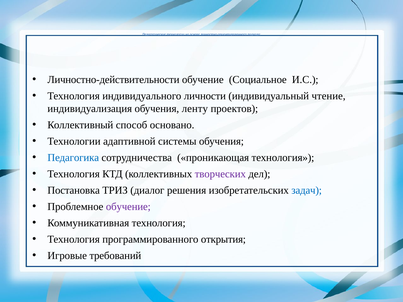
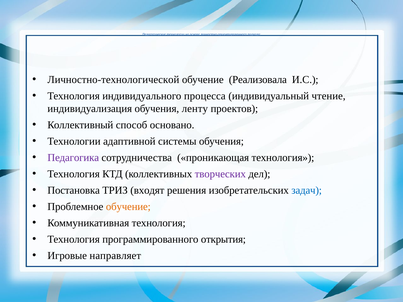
Личностно-действительности: Личностно-действительности -> Личностно-технологической
Социальное: Социальное -> Реализовала
личности: личности -> процесса
Педагогика colour: blue -> purple
диалог: диалог -> входят
обучение at (128, 207) colour: purple -> orange
требований: требований -> направляет
